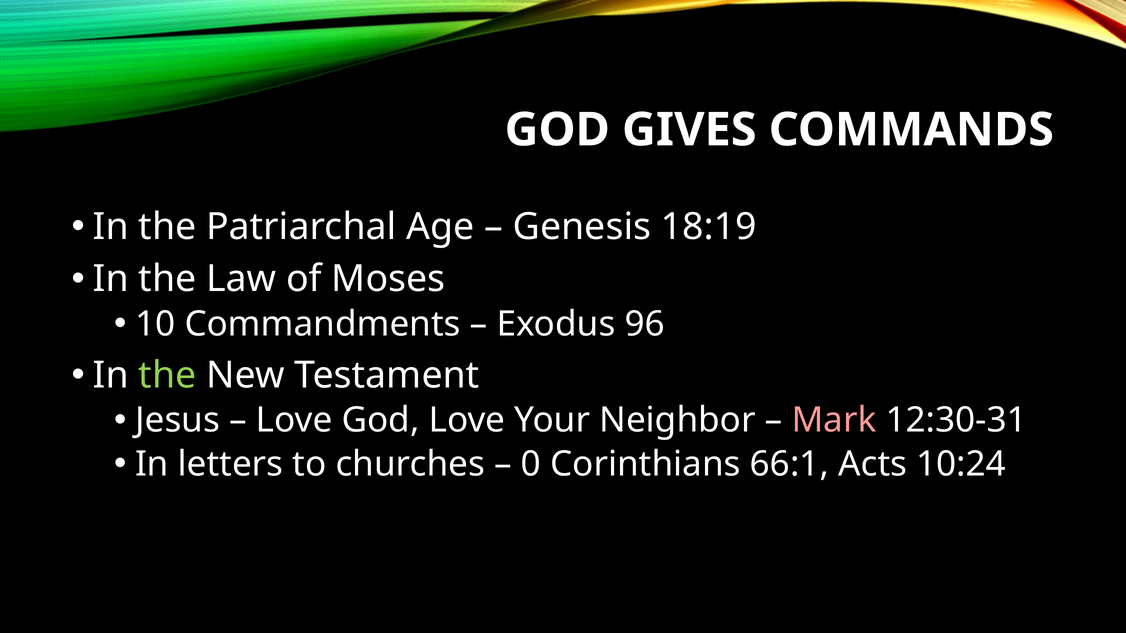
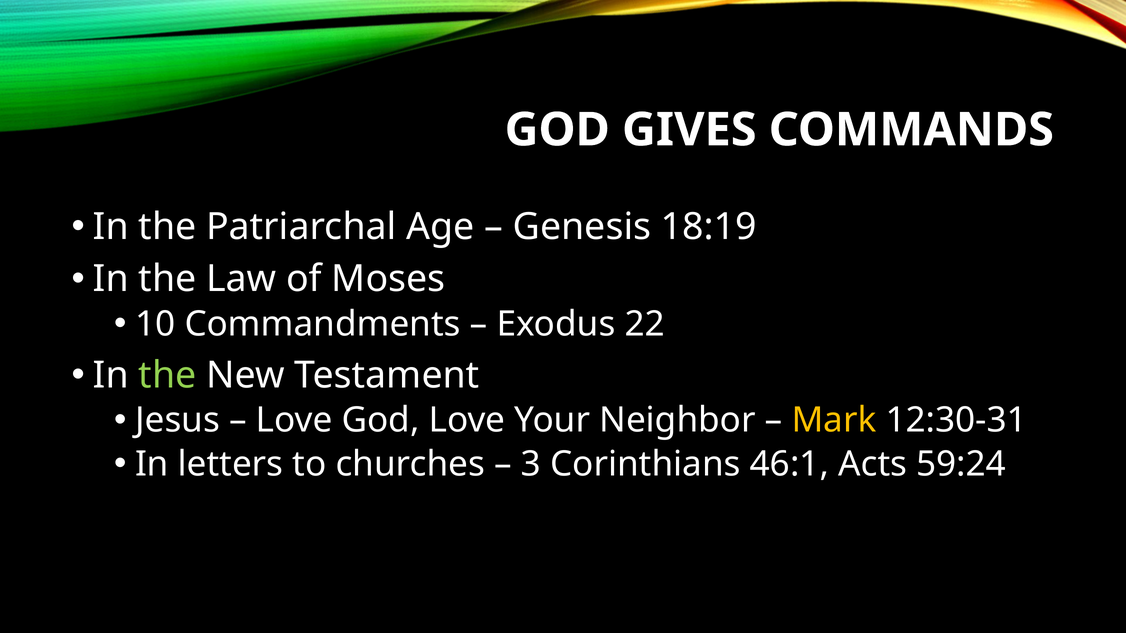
96: 96 -> 22
Mark colour: pink -> yellow
0: 0 -> 3
66:1: 66:1 -> 46:1
10:24: 10:24 -> 59:24
